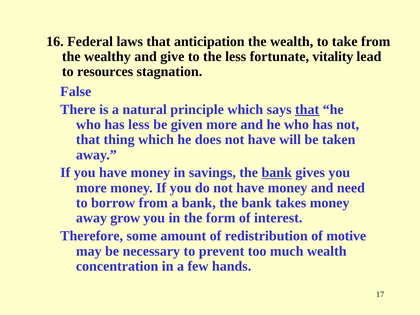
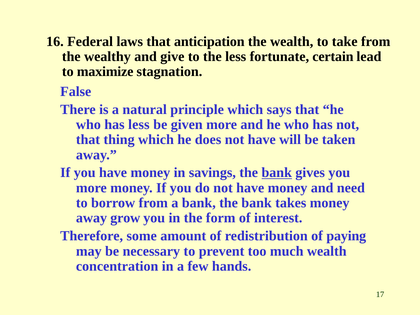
vitality: vitality -> certain
resources: resources -> maximize
that at (307, 109) underline: present -> none
motive: motive -> paying
